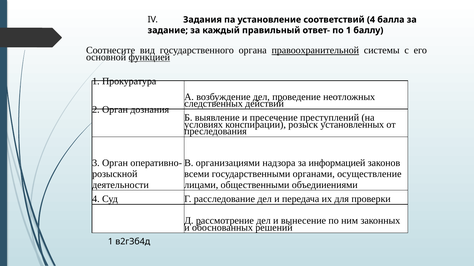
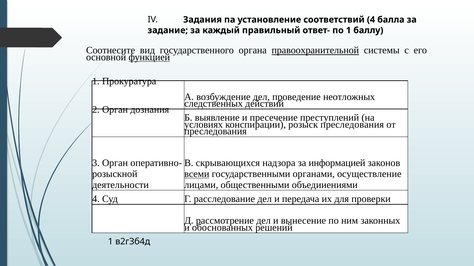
розыск установленных: установленных -> преследования
организациями: организациями -> скрывающихся
всеми underline: none -> present
